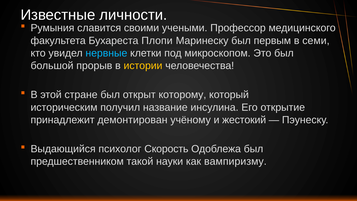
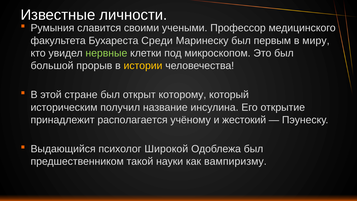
Плопи: Плопи -> Среди
семи: семи -> миру
нервные colour: light blue -> light green
демонтирован: демонтирован -> располагается
Скорость: Скорость -> Широкой
